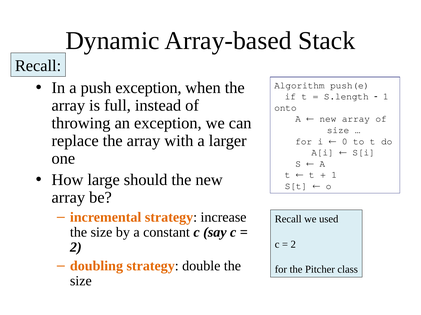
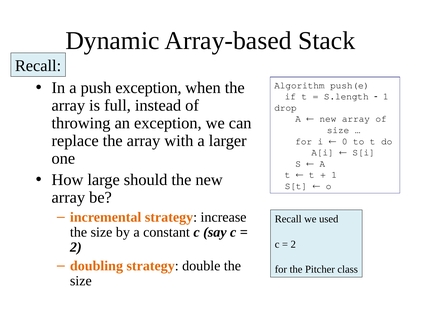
onto: onto -> drop
